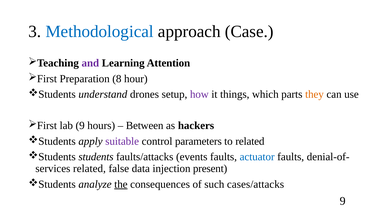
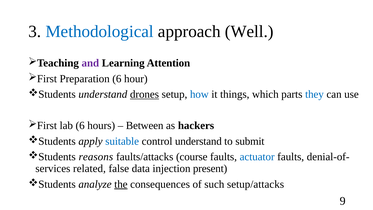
Case: Case -> Well
Preparation 8: 8 -> 6
drones underline: none -> present
how colour: purple -> blue
they colour: orange -> blue
lab 9: 9 -> 6
suitable colour: purple -> blue
control parameters: parameters -> understand
to related: related -> submit
students: students -> reasons
events: events -> course
cases/attacks: cases/attacks -> setup/attacks
